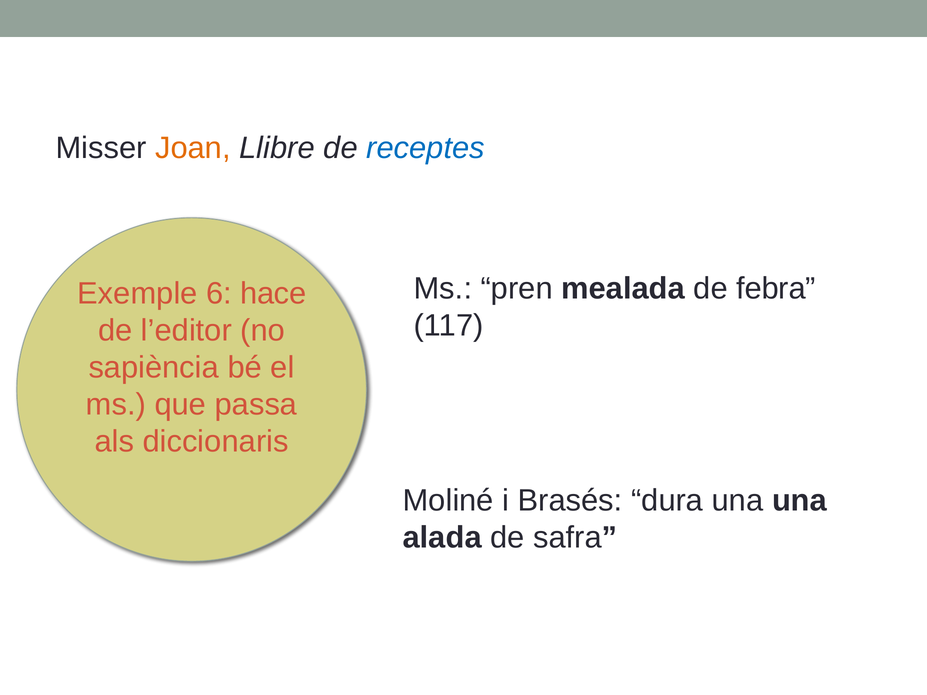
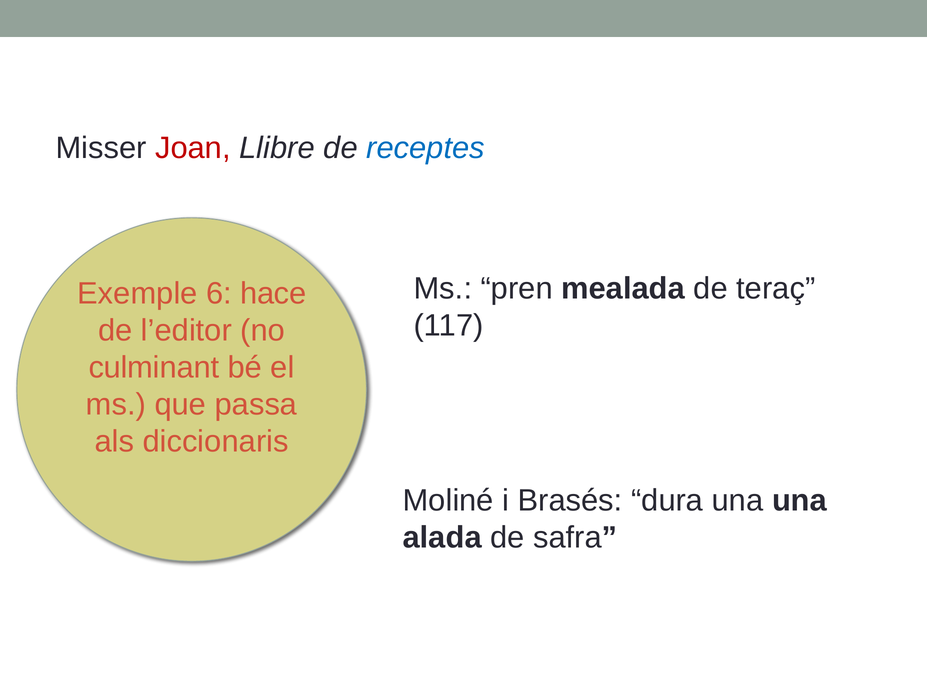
Joan colour: orange -> red
febra: febra -> teraç
sapiència: sapiència -> culminant
